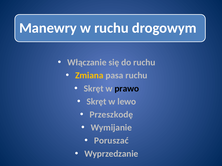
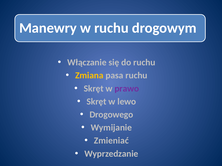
prawo colour: black -> purple
Przeszkodę: Przeszkodę -> Drogowego
Poruszać: Poruszać -> Zmieniać
